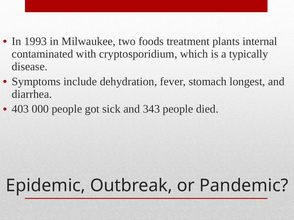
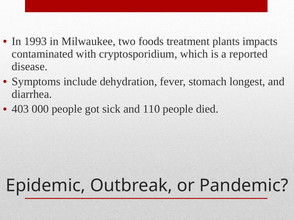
internal: internal -> impacts
typically: typically -> reported
343: 343 -> 110
